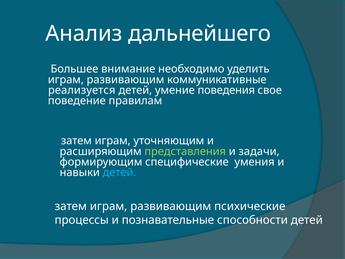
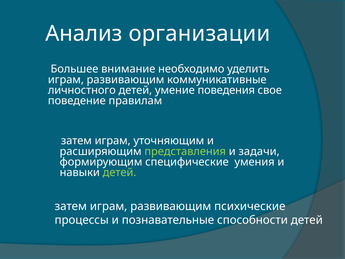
дальнейшего: дальнейшего -> организации
реализуется: реализуется -> личностного
детей at (119, 172) colour: light blue -> light green
